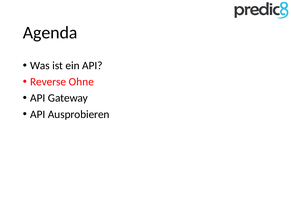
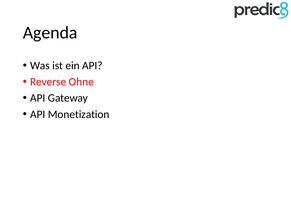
Ausprobieren: Ausprobieren -> Monetization
